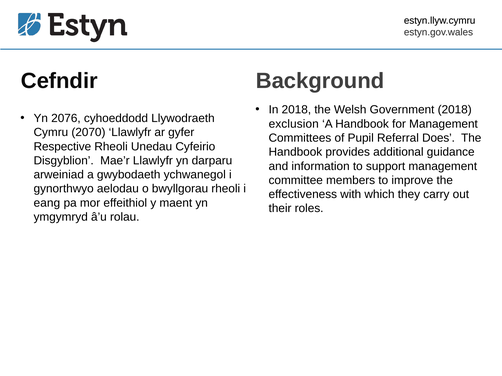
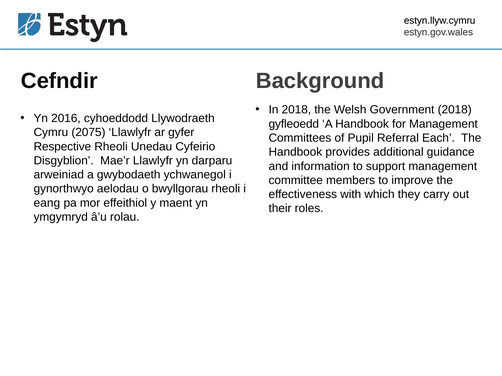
2076: 2076 -> 2016
exclusion: exclusion -> gyfleoedd
2070: 2070 -> 2075
Does: Does -> Each
